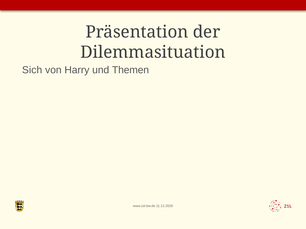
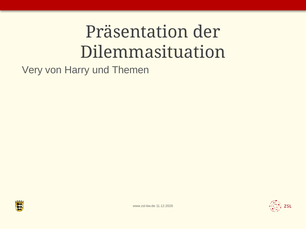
Sich: Sich -> Very
